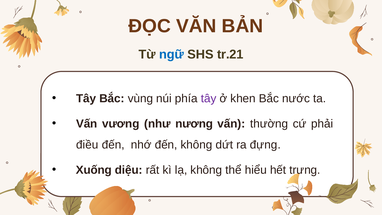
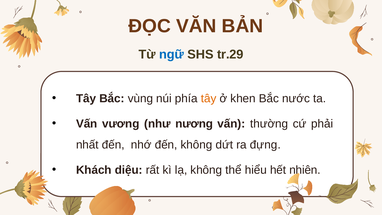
tr.21: tr.21 -> tr.29
tây at (209, 98) colour: purple -> orange
điều: điều -> nhất
Xuống: Xuống -> Khách
trưng: trưng -> nhiên
